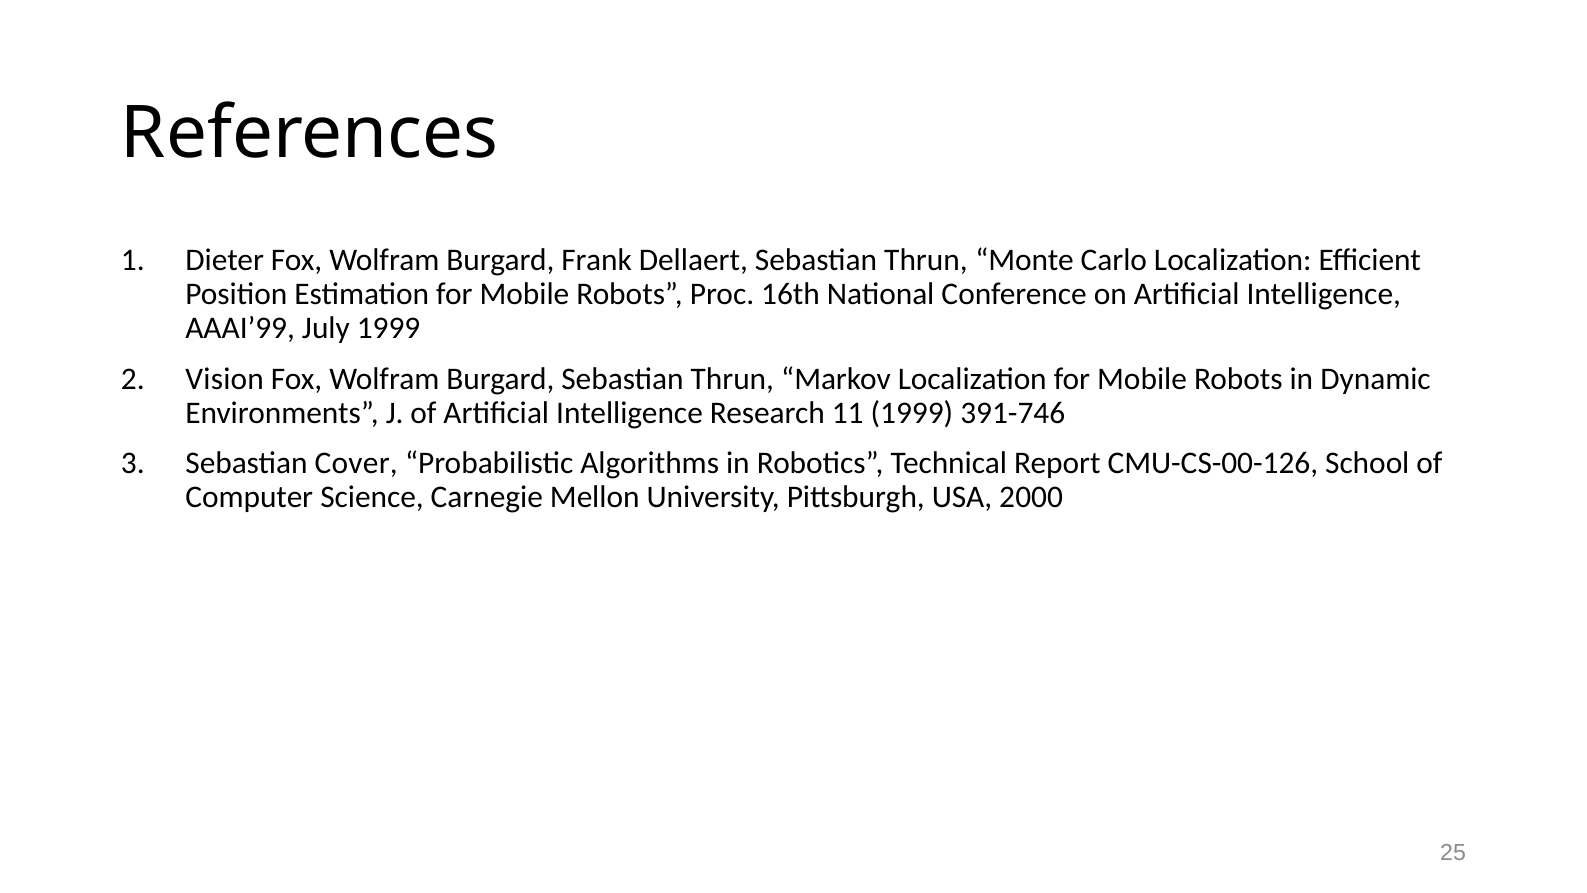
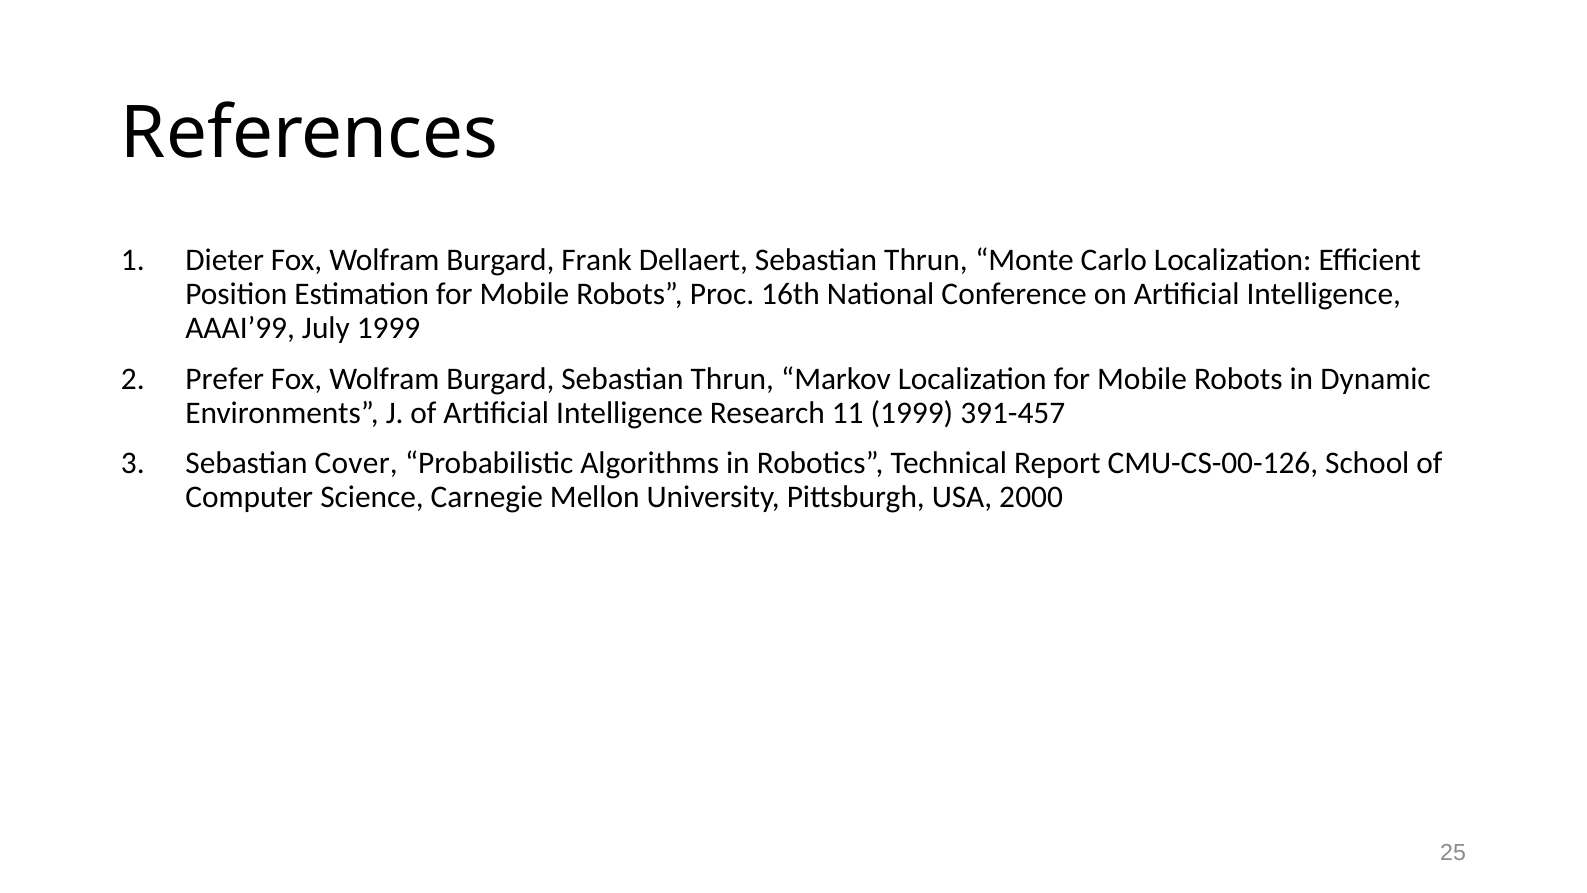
Vision: Vision -> Prefer
391-746: 391-746 -> 391-457
